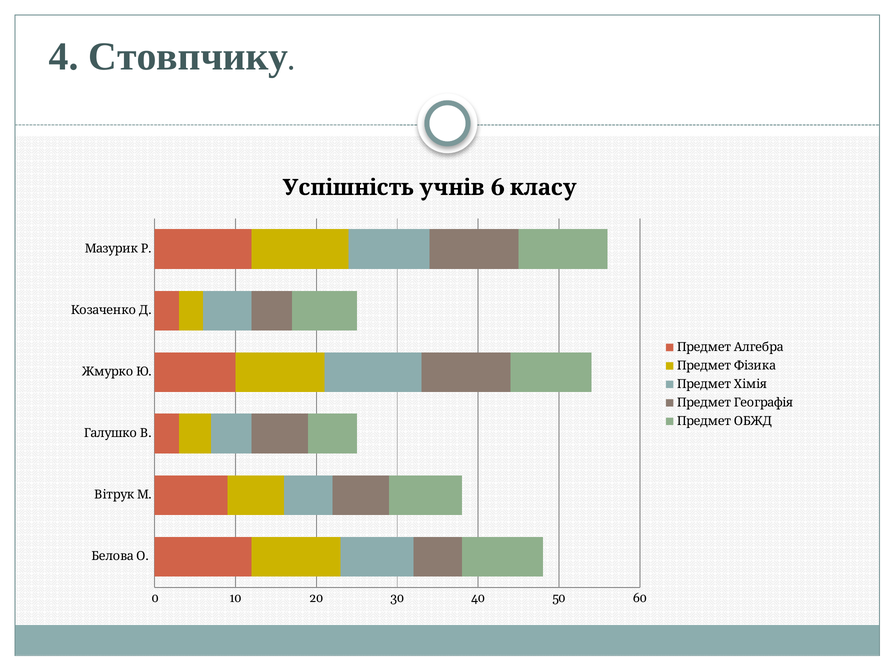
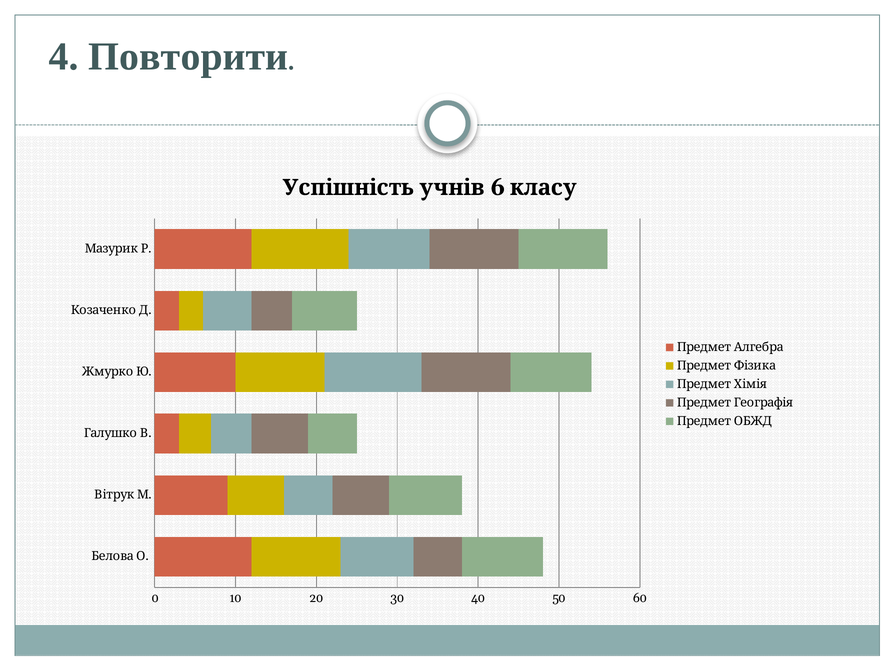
Стовпчику: Стовпчику -> Повторити
